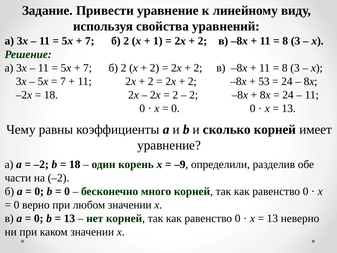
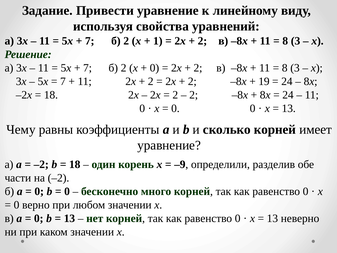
2 at (154, 68): 2 -> 0
53: 53 -> 19
